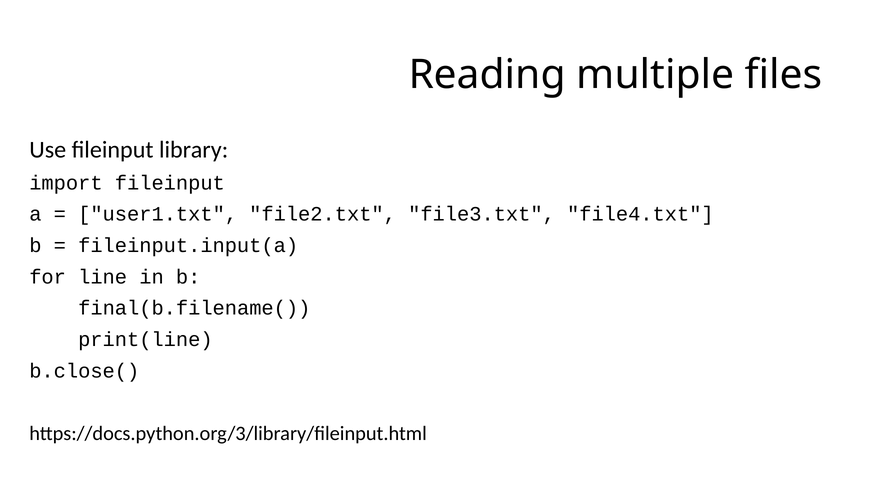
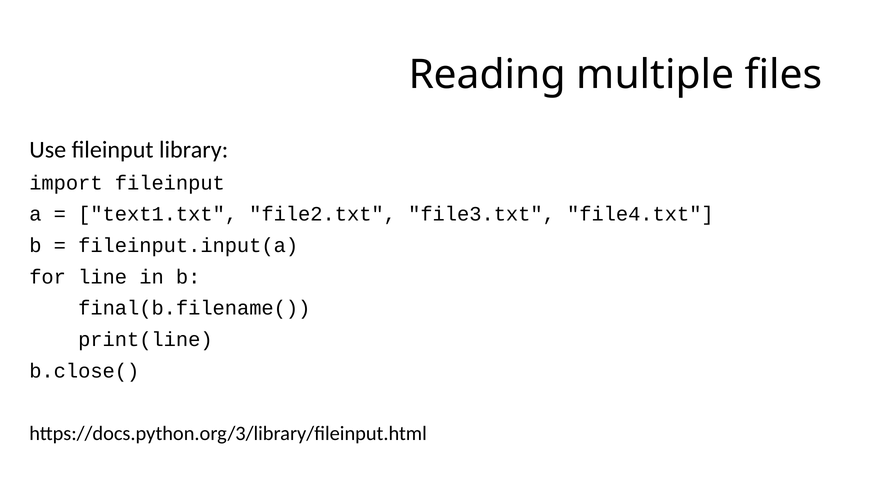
user1.txt: user1.txt -> text1.txt
